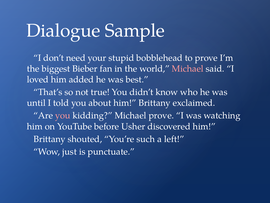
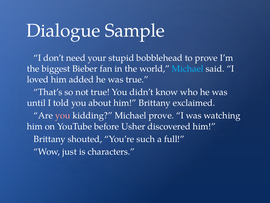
Michael at (188, 69) colour: pink -> light blue
was best: best -> true
left: left -> full
punctuate: punctuate -> characters
